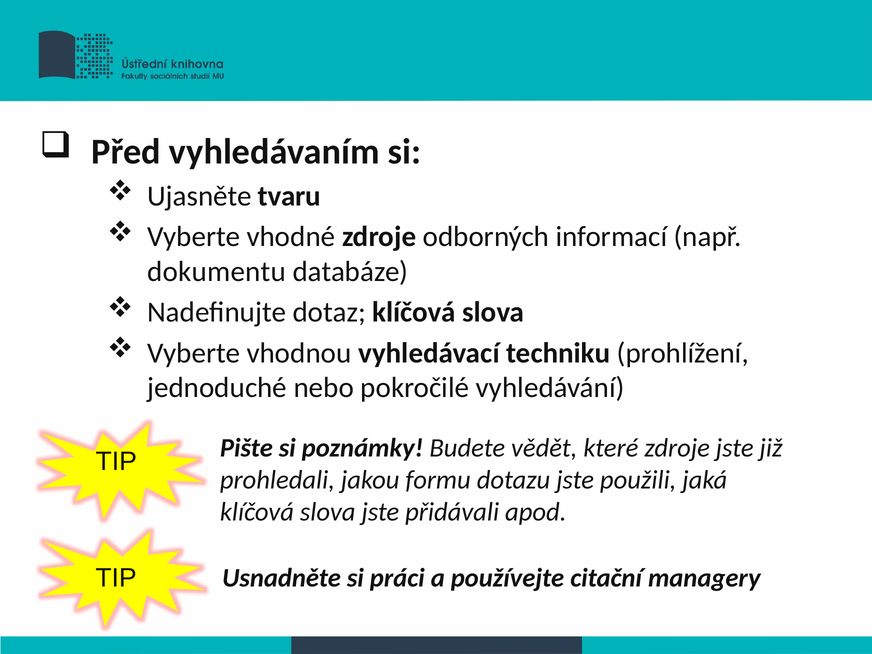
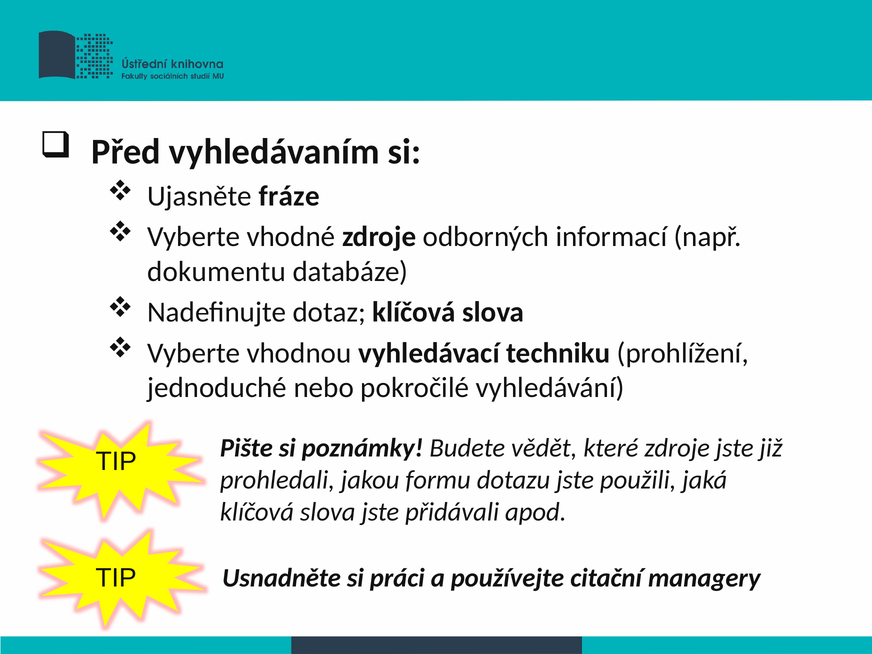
tvaru: tvaru -> fráze
